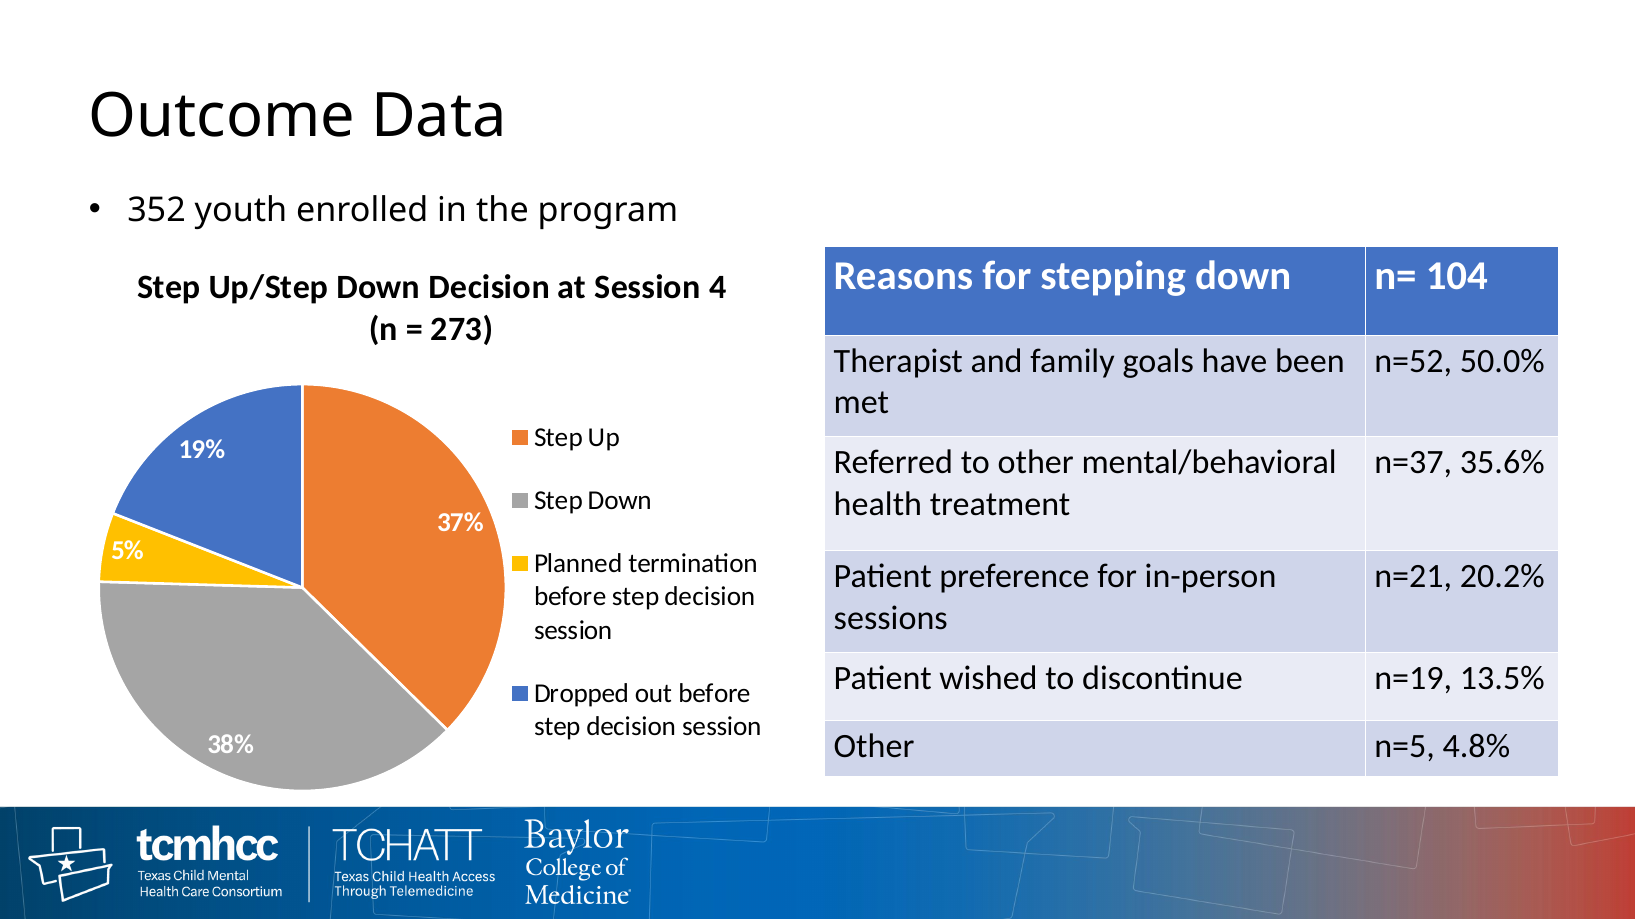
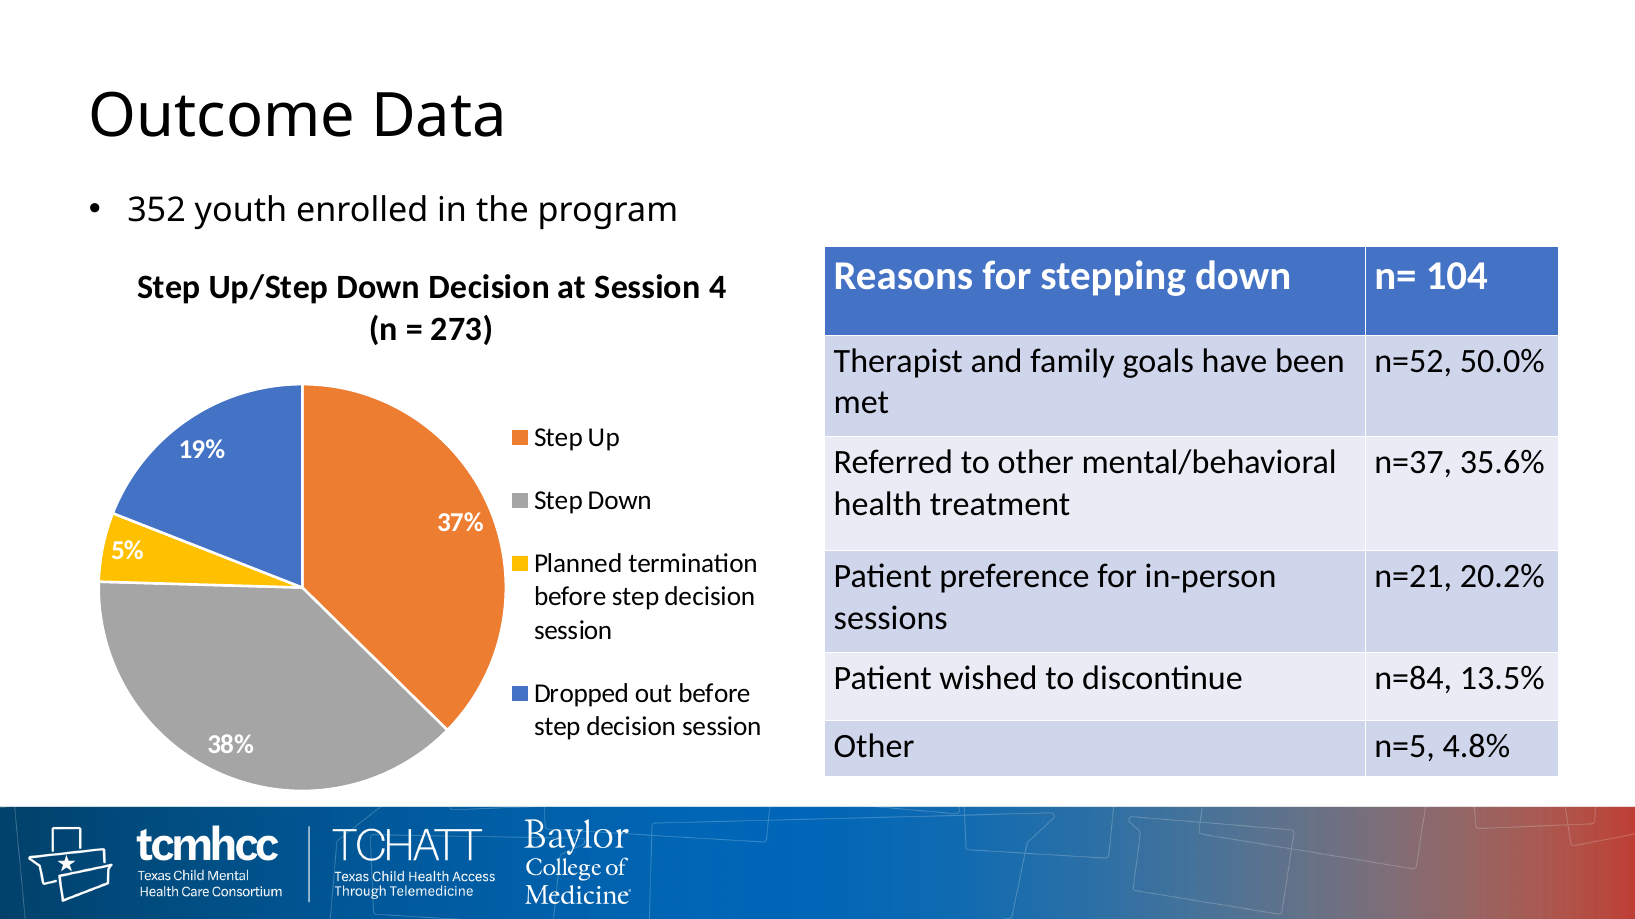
n=19: n=19 -> n=84
